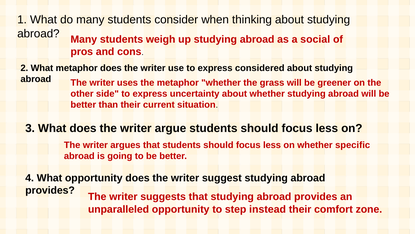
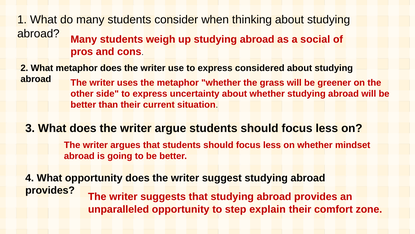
specific: specific -> mindset
instead: instead -> explain
